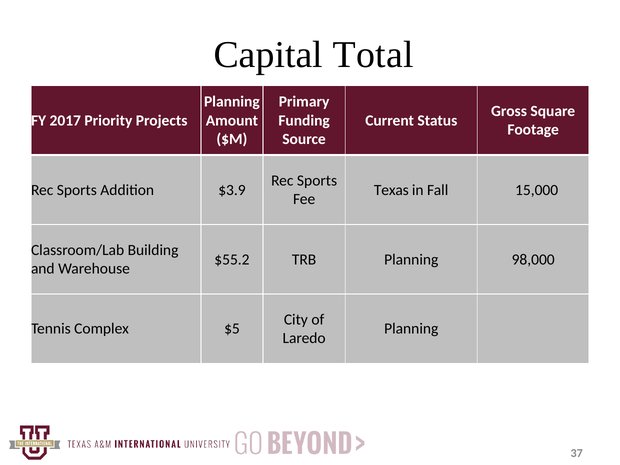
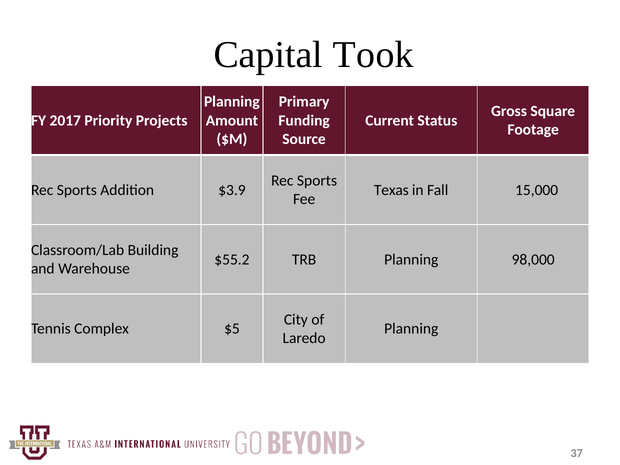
Total: Total -> Took
